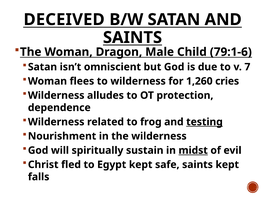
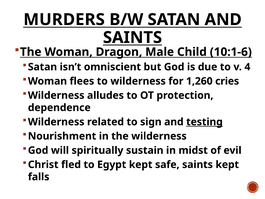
DECEIVED: DECEIVED -> MURDERS
79:1-6: 79:1-6 -> 10:1-6
7: 7 -> 4
frog: frog -> sign
midst underline: present -> none
